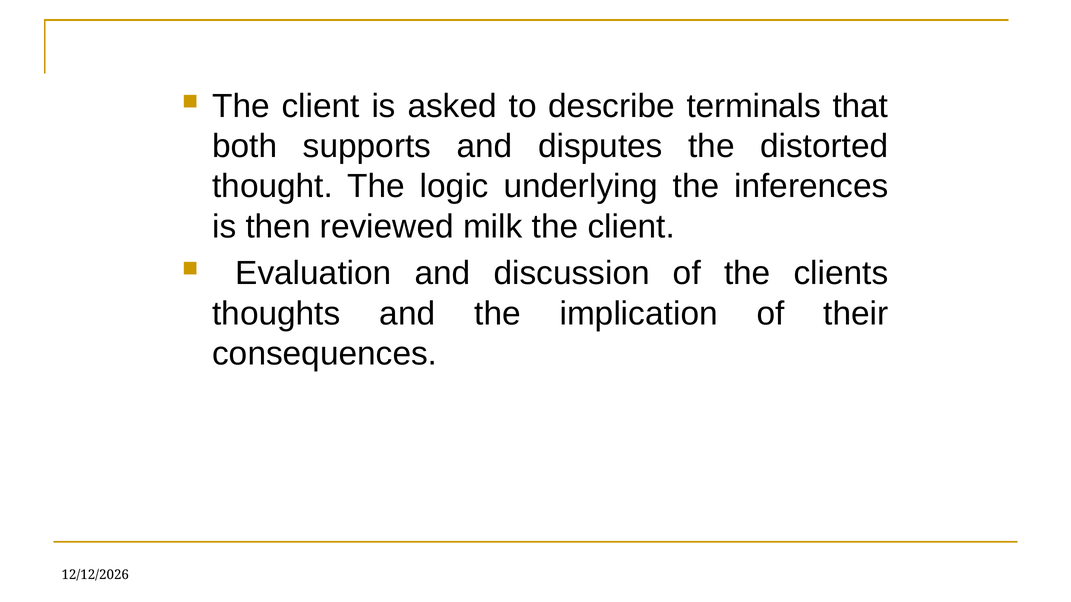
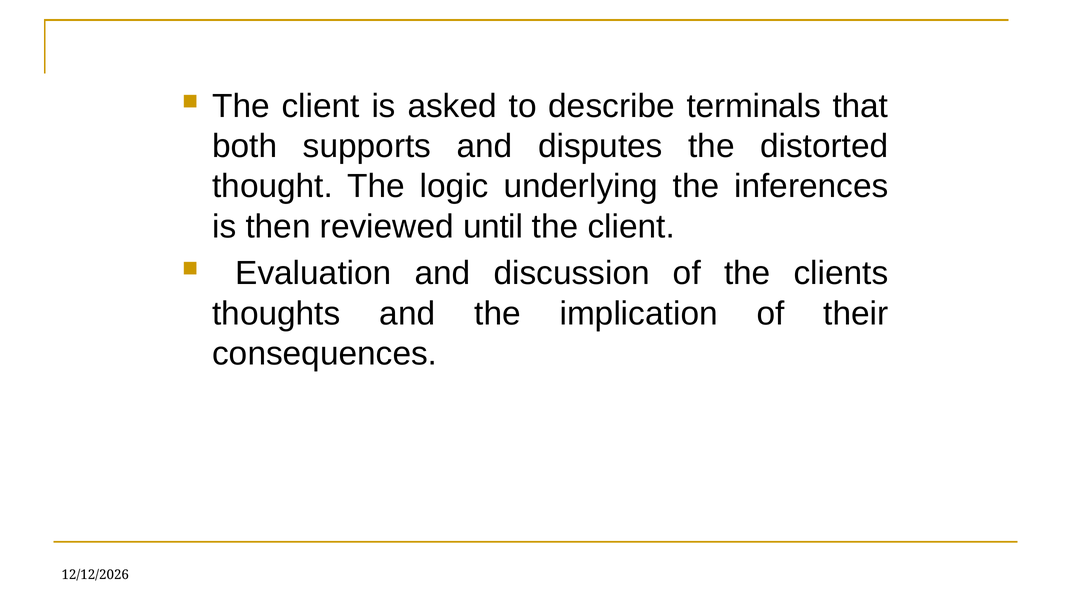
milk: milk -> until
